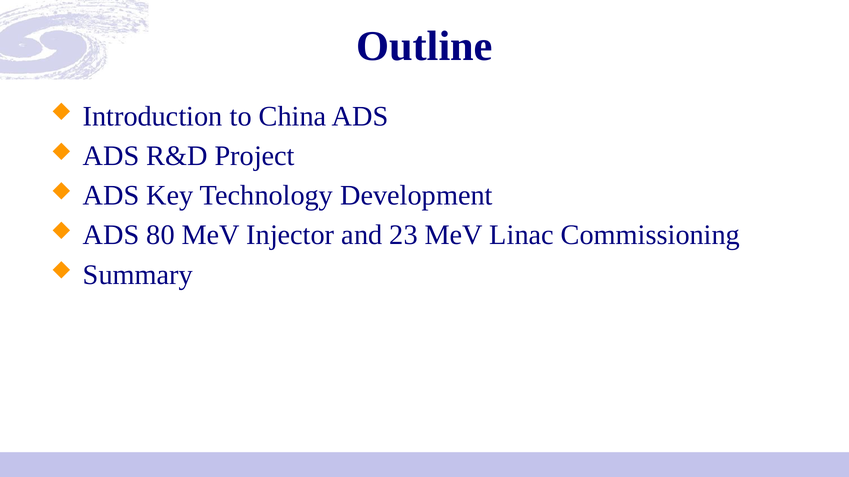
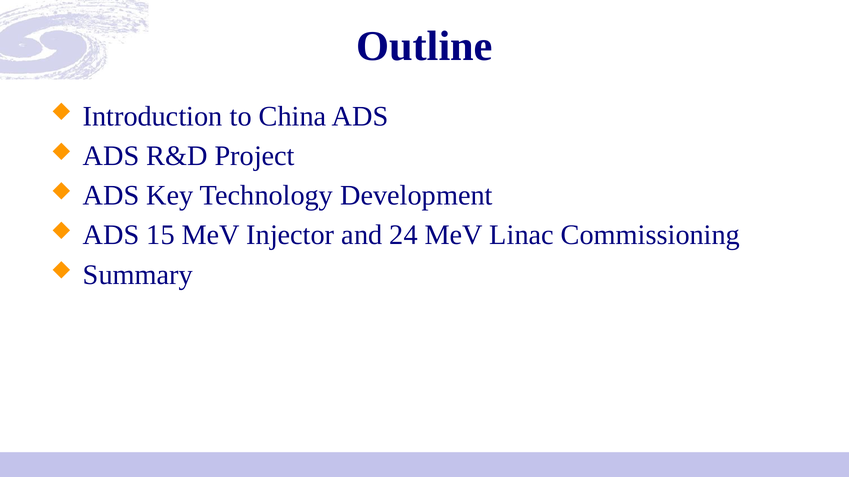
80: 80 -> 15
23: 23 -> 24
